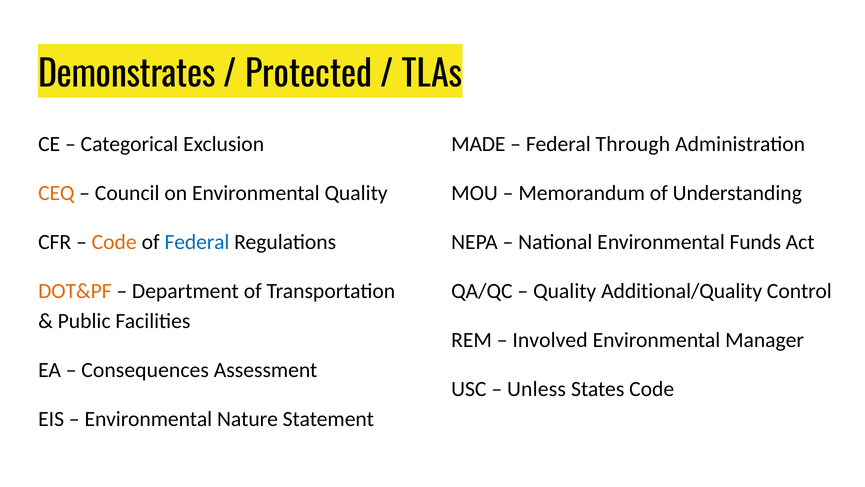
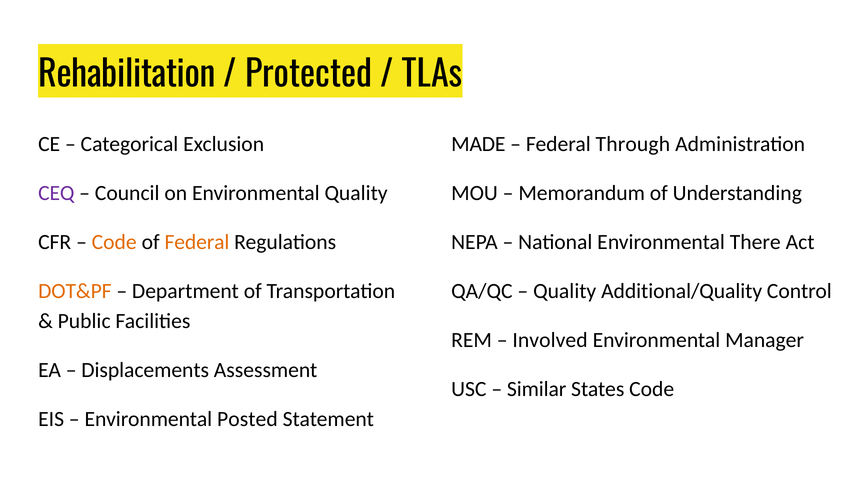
Demonstrates: Demonstrates -> Rehabilitation
CEQ colour: orange -> purple
Federal at (197, 242) colour: blue -> orange
Funds: Funds -> There
Consequences: Consequences -> Displacements
Unless: Unless -> Similar
Nature: Nature -> Posted
